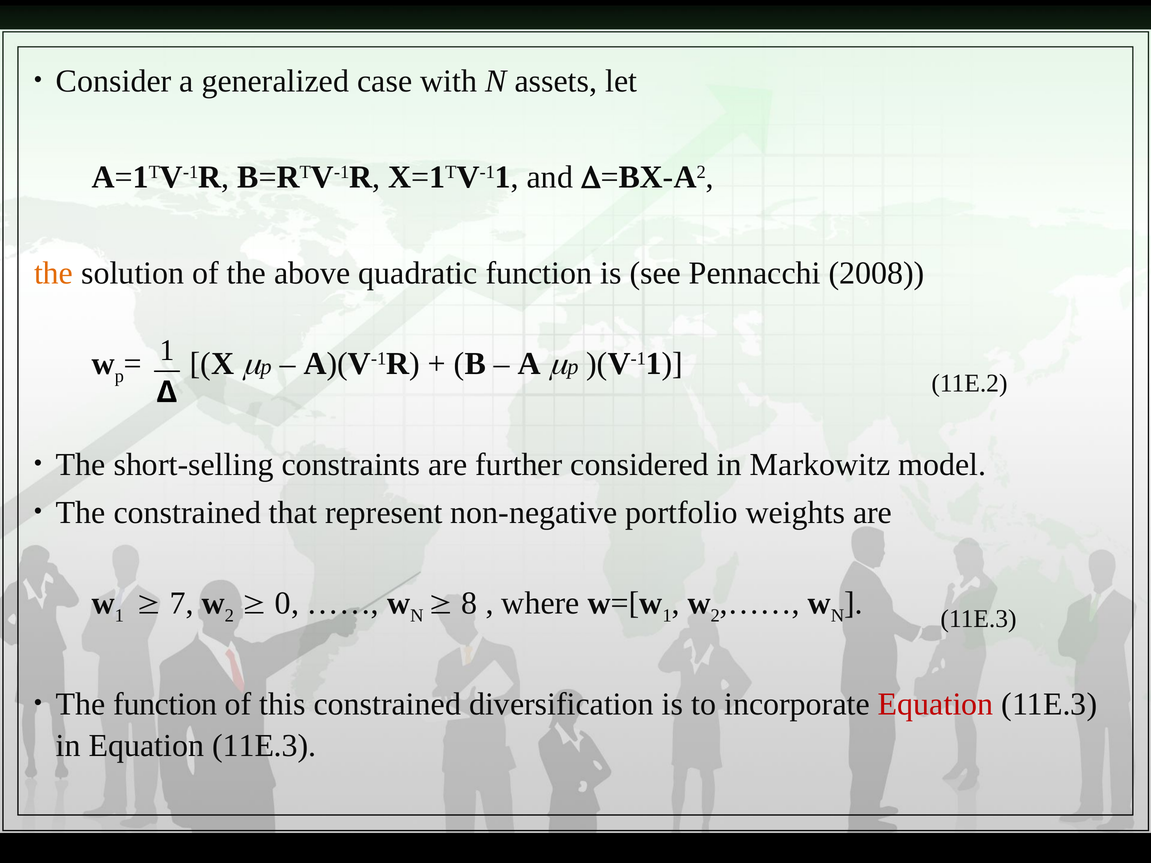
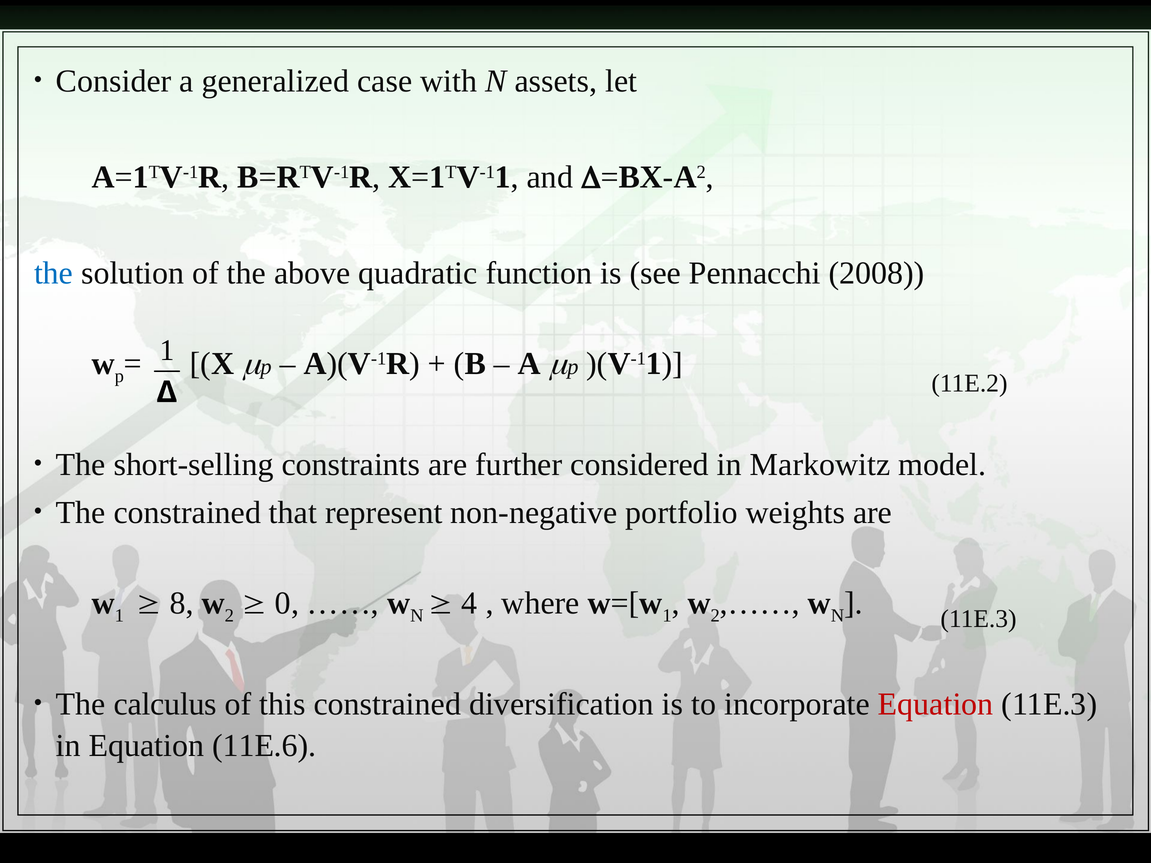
the at (54, 273) colour: orange -> blue
7: 7 -> 8
8: 8 -> 4
The function: function -> calculus
in Equation 11E.3: 11E.3 -> 11E.6
